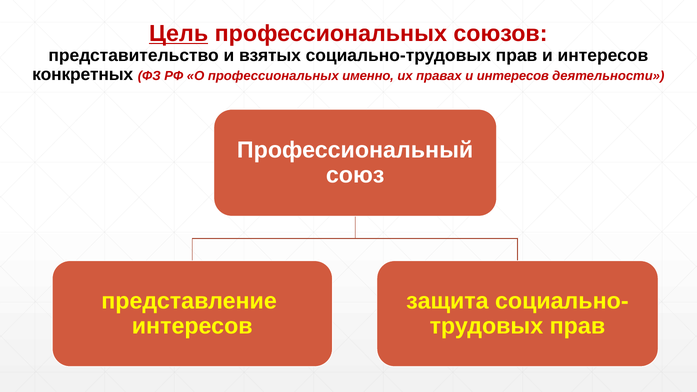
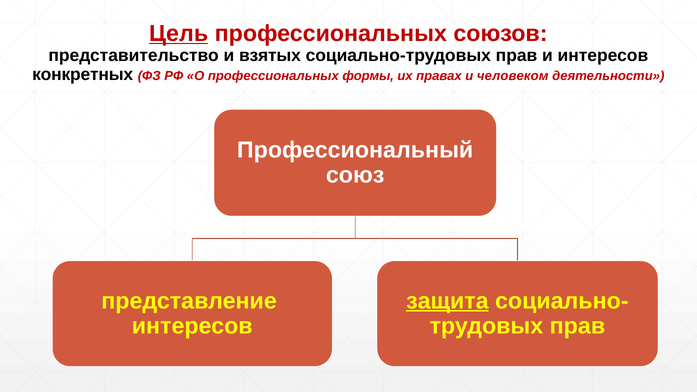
именно: именно -> формы
правах и интересов: интересов -> человеком
защита underline: none -> present
